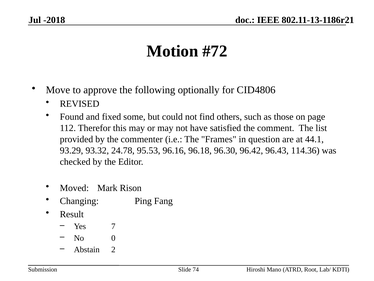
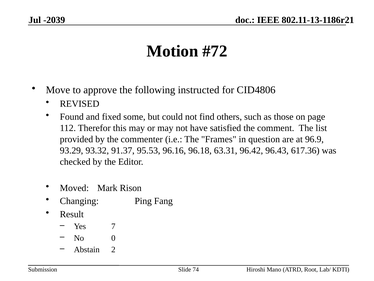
-2018: -2018 -> -2039
optionally: optionally -> instructed
44.1: 44.1 -> 96.9
24.78: 24.78 -> 91.37
96.30: 96.30 -> 63.31
114.36: 114.36 -> 617.36
